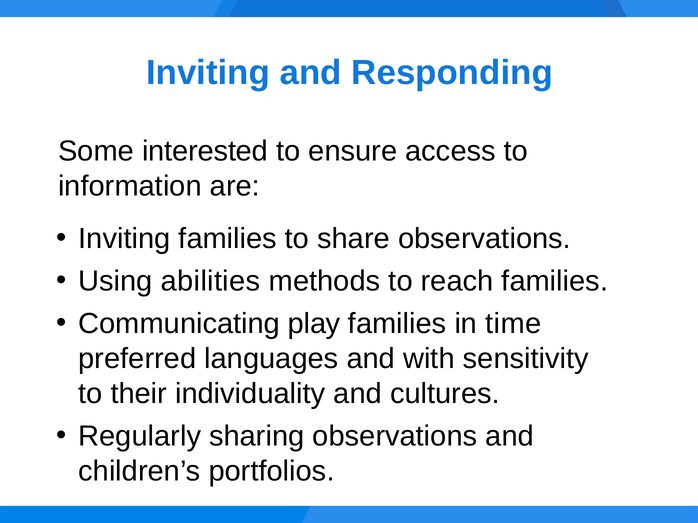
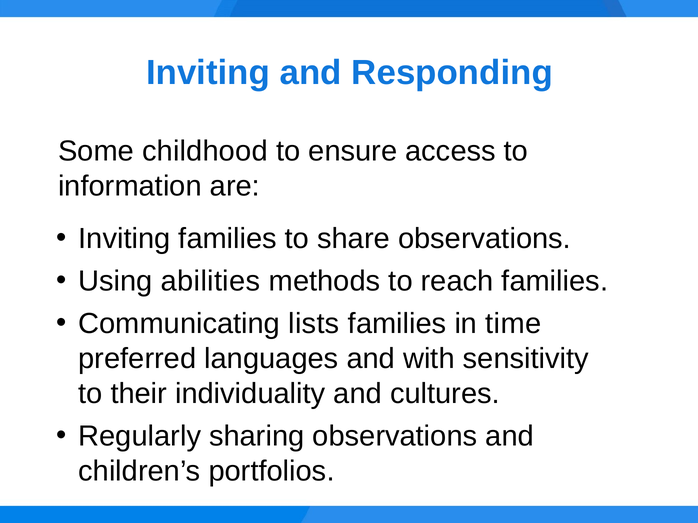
interested: interested -> childhood
play: play -> lists
